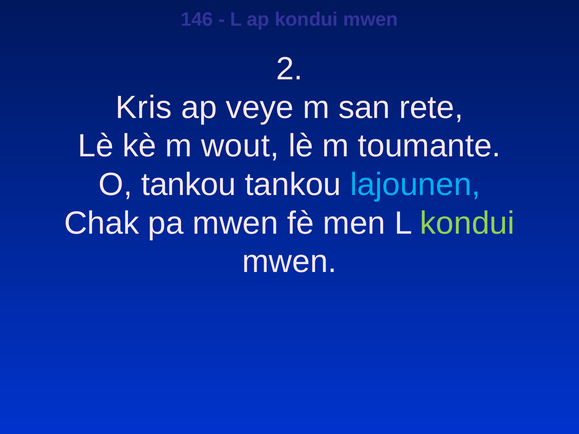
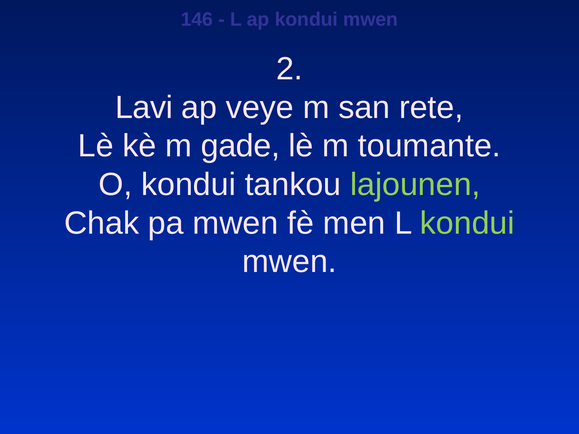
Kris: Kris -> Lavi
wout: wout -> gade
O tankou: tankou -> kondui
lajounen colour: light blue -> light green
